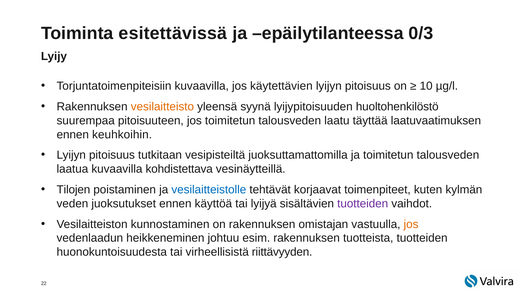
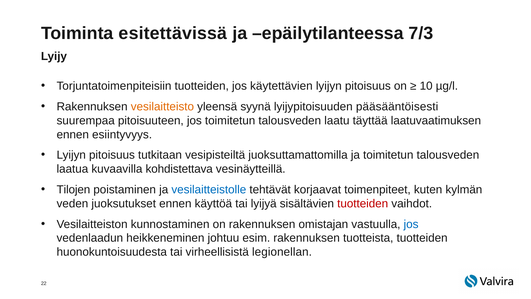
0/3: 0/3 -> 7/3
Torjuntatoimenpiteisiin kuvaavilla: kuvaavilla -> tuotteiden
huoltohenkilöstö: huoltohenkilöstö -> pääsääntöisesti
keuhkoihin: keuhkoihin -> esiintyvyys
tuotteiden at (363, 203) colour: purple -> red
jos at (411, 224) colour: orange -> blue
riittävyyden: riittävyyden -> legionellan
